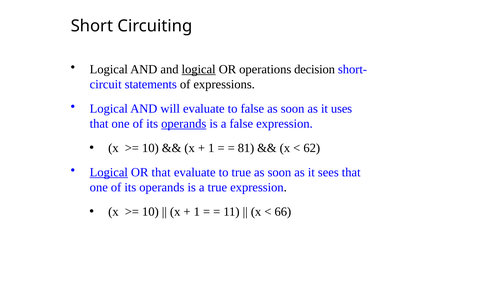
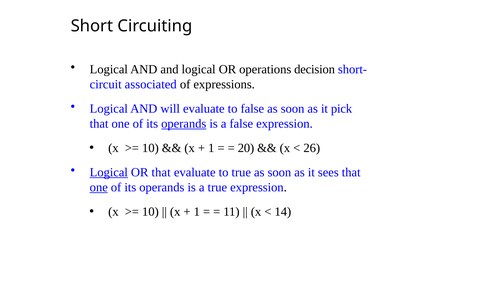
logical at (199, 69) underline: present -> none
statements: statements -> associated
uses: uses -> pick
81: 81 -> 20
62: 62 -> 26
one at (99, 188) underline: none -> present
66: 66 -> 14
